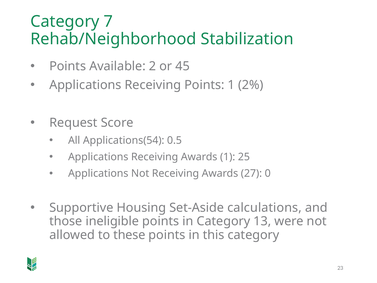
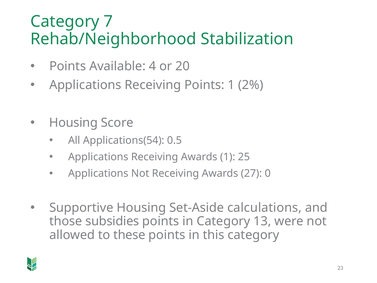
2: 2 -> 4
45: 45 -> 20
Request at (73, 123): Request -> Housing
ineligible: ineligible -> subsidies
